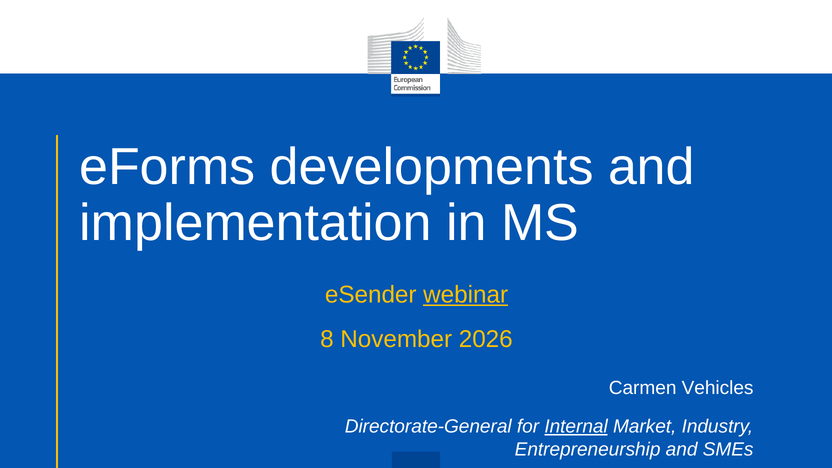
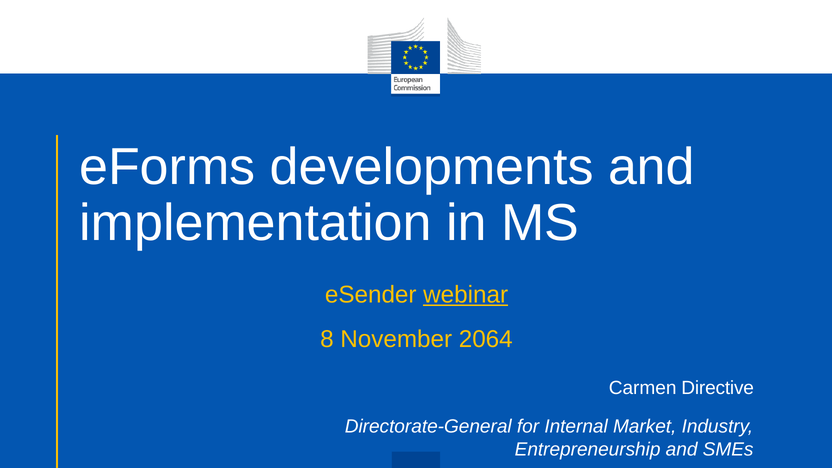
2026: 2026 -> 2064
Vehicles: Vehicles -> Directive
Internal underline: present -> none
